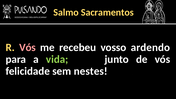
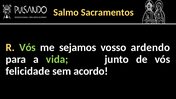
Vós at (28, 47) colour: pink -> light green
recebeu: recebeu -> sejamos
nestes: nestes -> acordo
